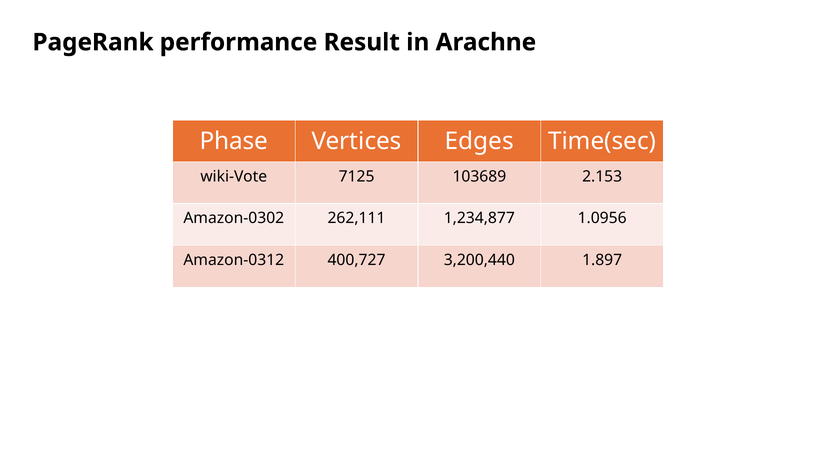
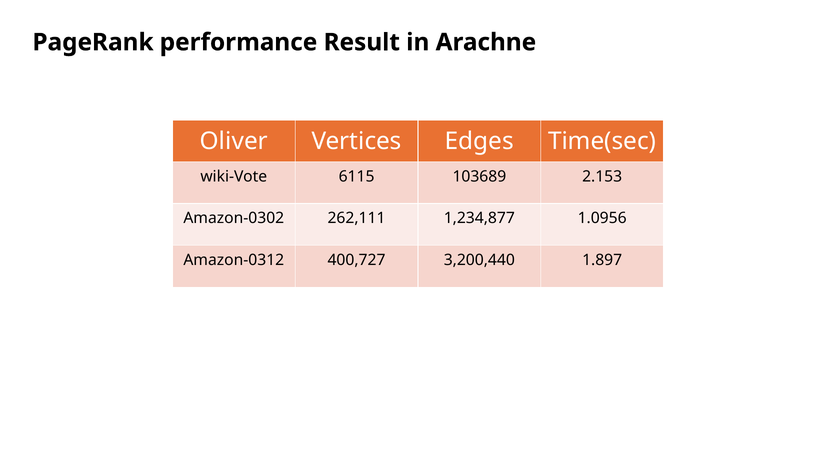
Phase: Phase -> Oliver
7125: 7125 -> 6115
